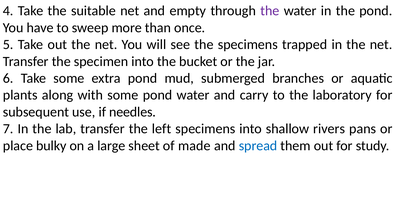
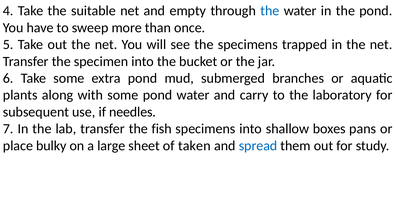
the at (270, 11) colour: purple -> blue
left: left -> fish
rivers: rivers -> boxes
made: made -> taken
